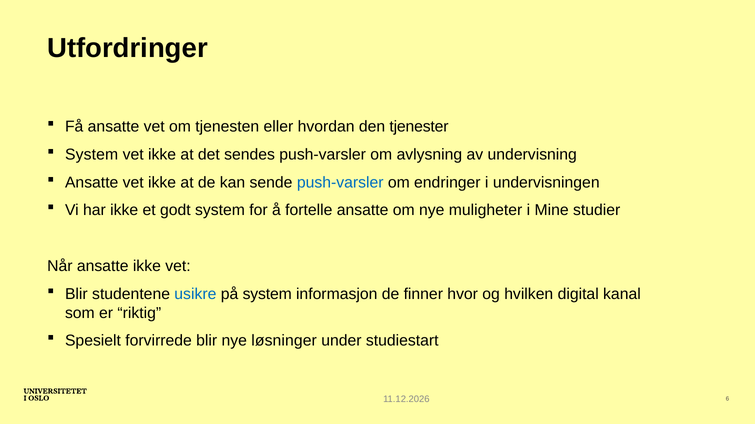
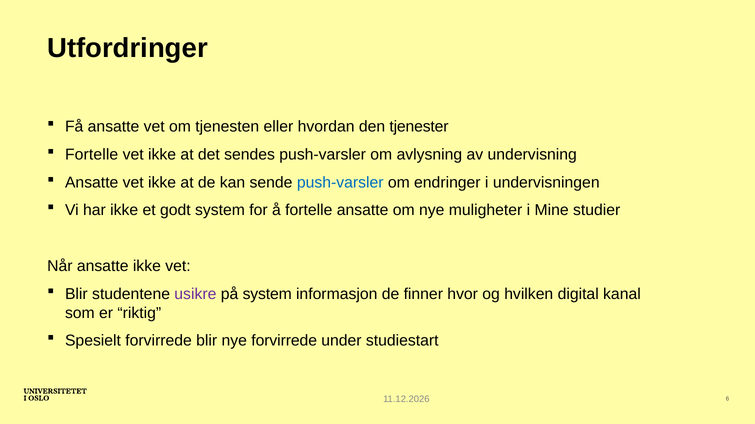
System at (92, 155): System -> Fortelle
usikre colour: blue -> purple
nye løsninger: løsninger -> forvirrede
